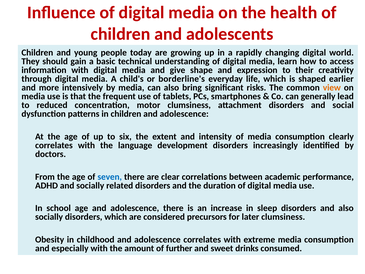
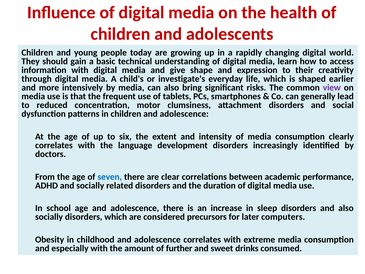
borderline's: borderline's -> investigate's
view colour: orange -> purple
later clumsiness: clumsiness -> computers
